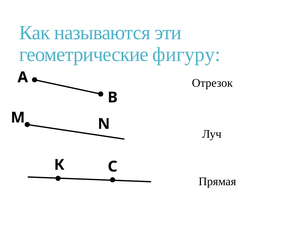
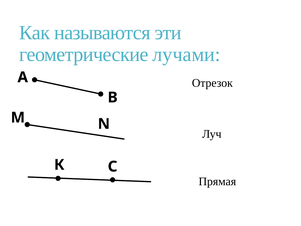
фигуру: фигуру -> лучами
